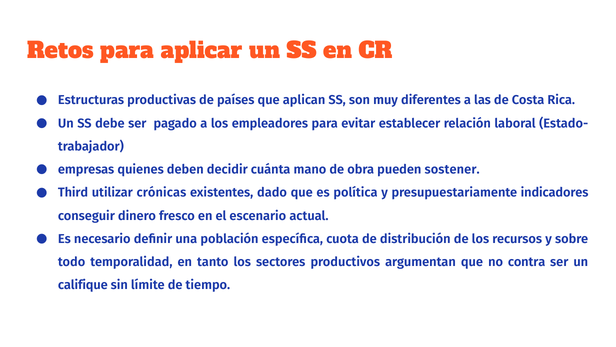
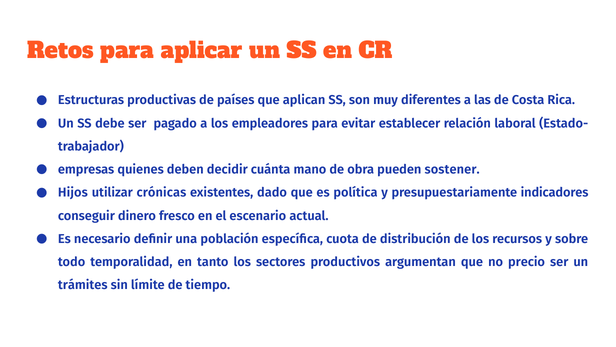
Third: Third -> Hijos
contra: contra -> precio
califique: califique -> trámites
